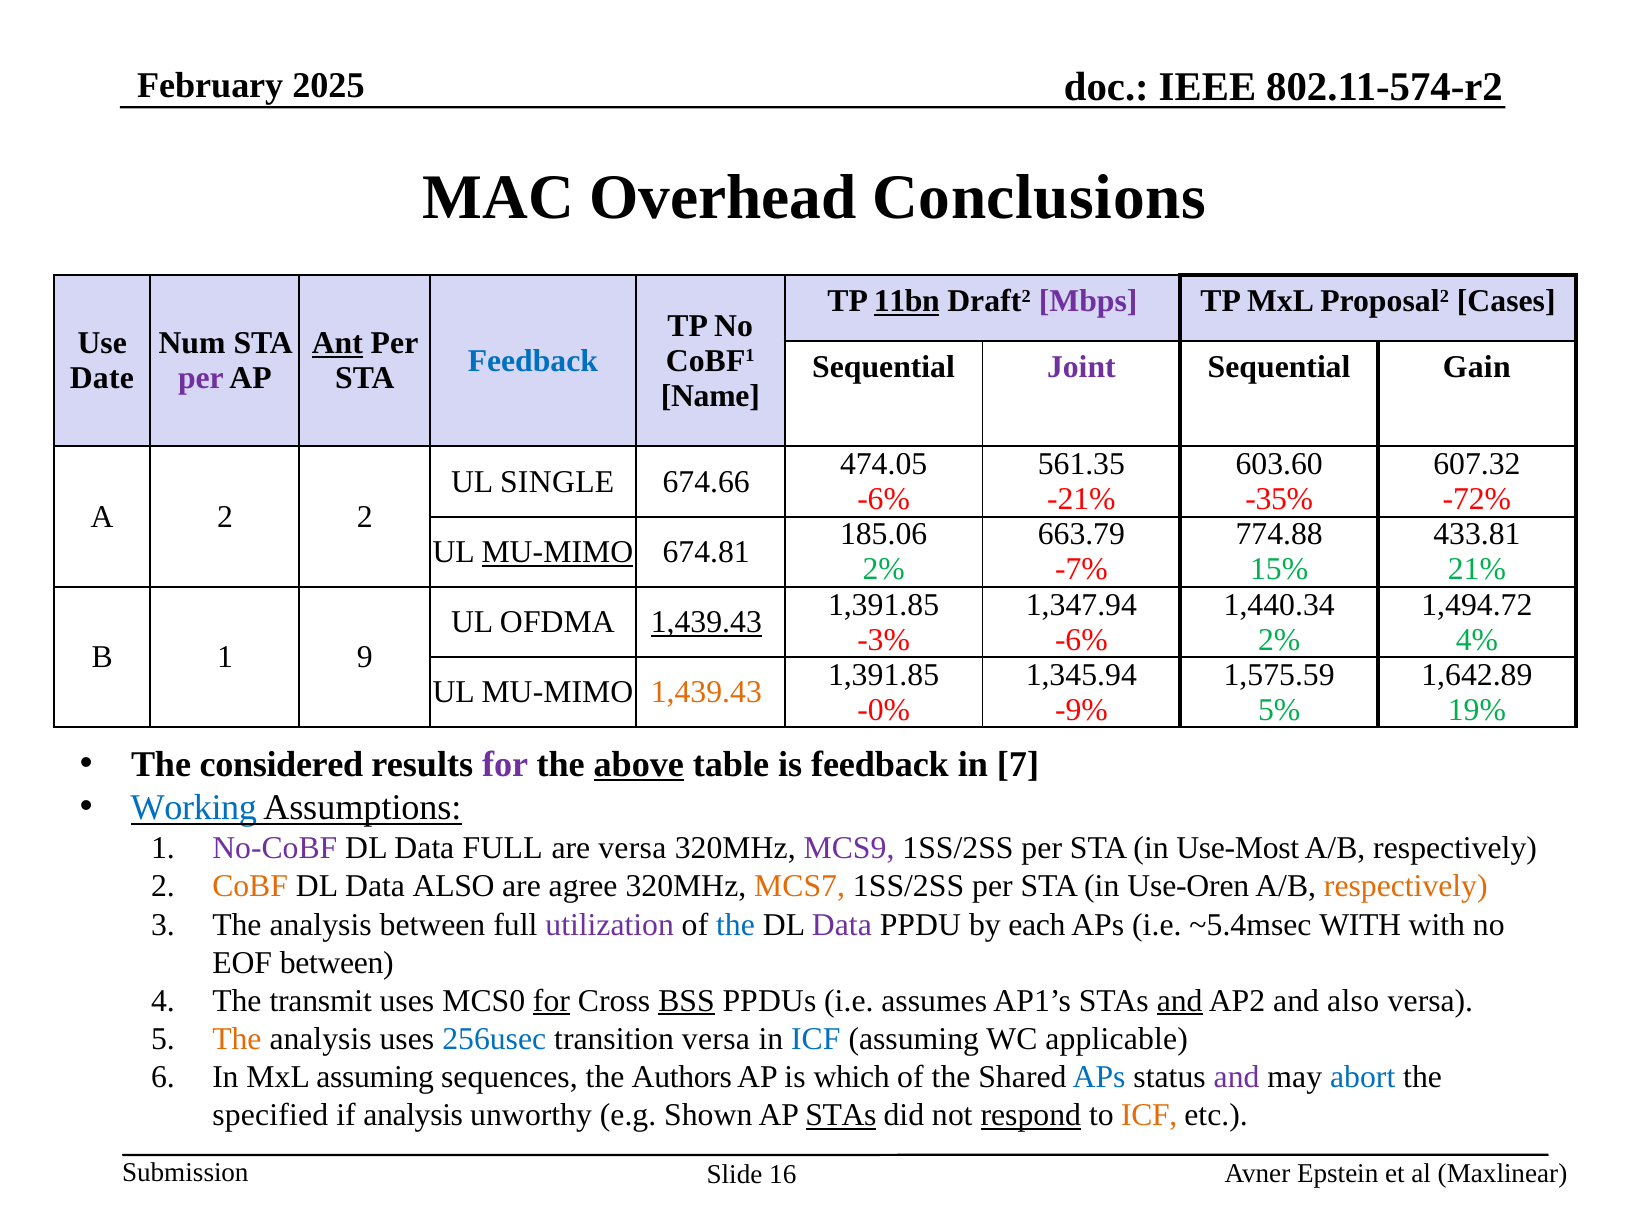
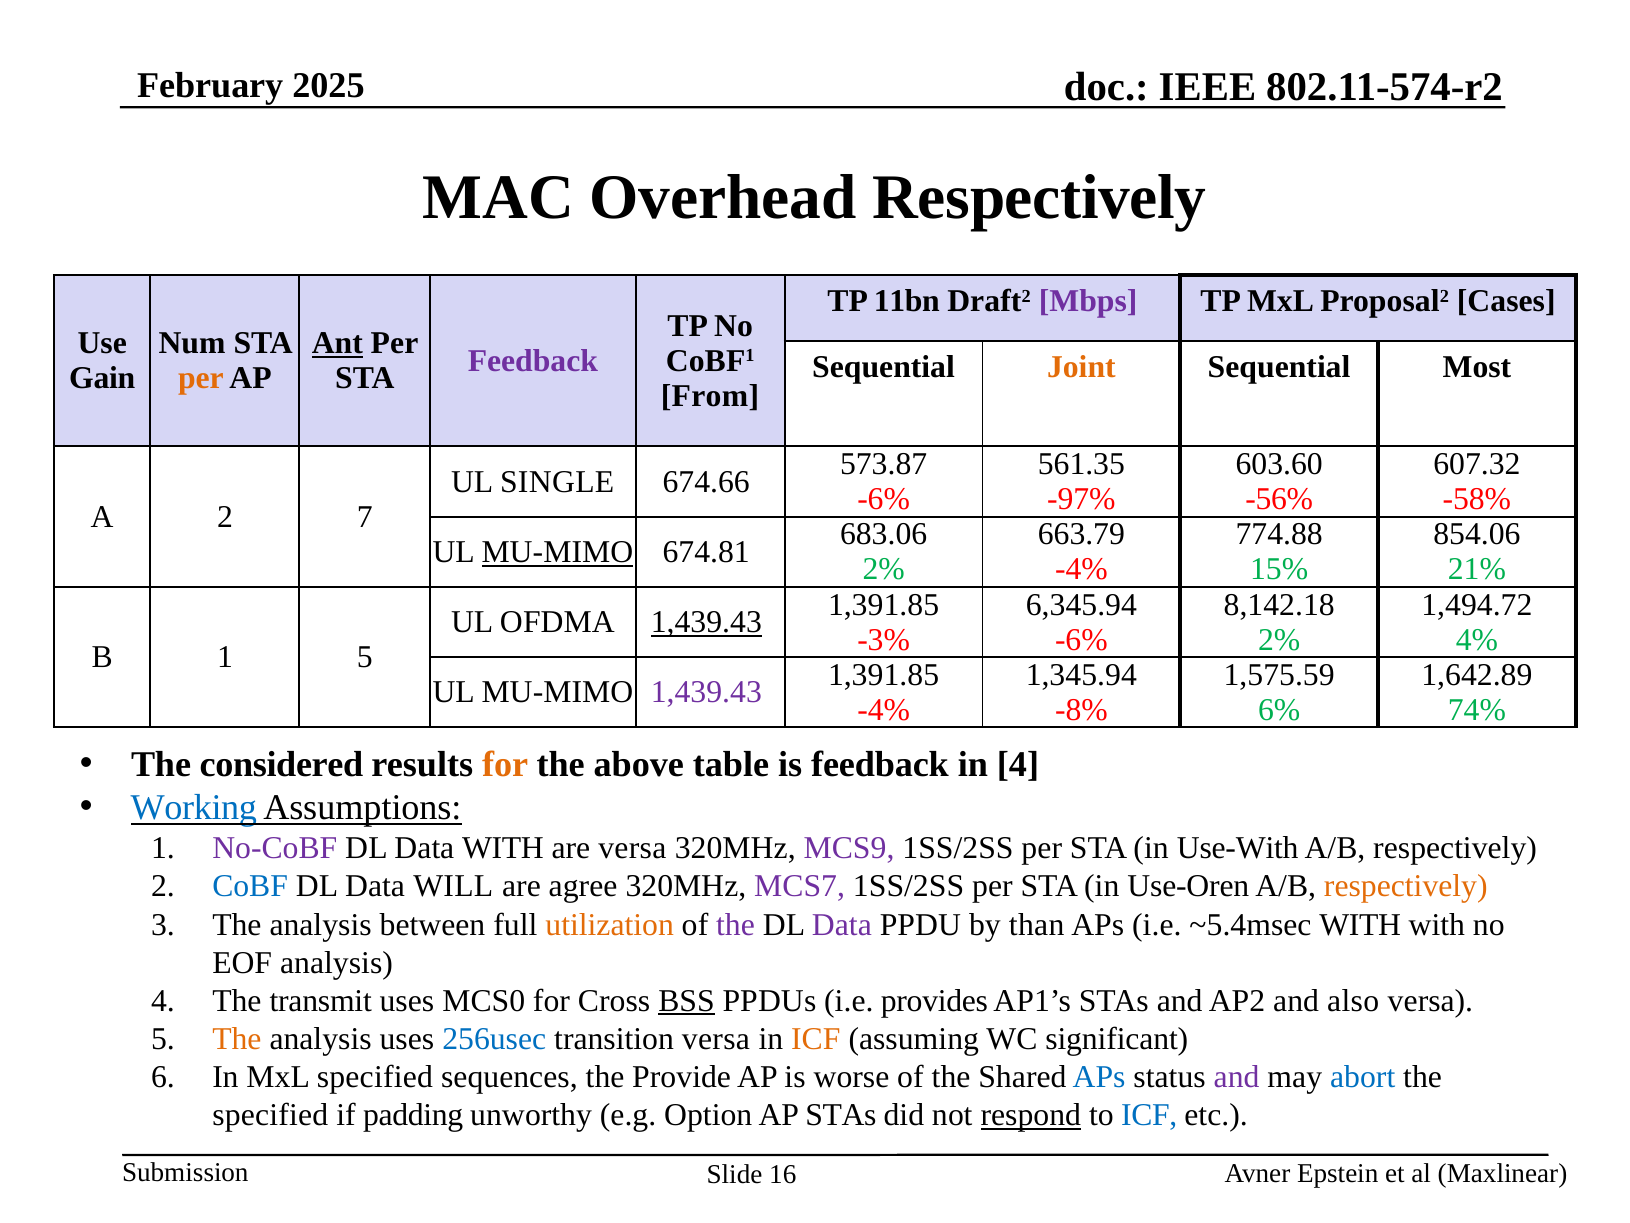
Overhead Conclusions: Conclusions -> Respectively
11bn underline: present -> none
Feedback at (533, 361) colour: blue -> purple
Joint colour: purple -> orange
Gain: Gain -> Most
Date: Date -> Gain
per at (201, 378) colour: purple -> orange
Name: Name -> From
474.05: 474.05 -> 573.87
-21%: -21% -> -97%
-35%: -35% -> -56%
-72%: -72% -> -58%
2 2: 2 -> 7
185.06: 185.06 -> 683.06
433.81: 433.81 -> 854.06
-7% at (1081, 569): -7% -> -4%
1,347.94: 1,347.94 -> 6,345.94
1,440.34: 1,440.34 -> 8,142.18
1 9: 9 -> 5
1,439.43 at (706, 692) colour: orange -> purple
-0% at (884, 709): -0% -> -4%
-9%: -9% -> -8%
5%: 5% -> 6%
19%: 19% -> 74%
for at (505, 764) colour: purple -> orange
above underline: present -> none
in 7: 7 -> 4
Data FULL: FULL -> WITH
Use-Most: Use-Most -> Use-With
CoBF colour: orange -> blue
Data ALSO: ALSO -> WILL
MCS7 colour: orange -> purple
utilization colour: purple -> orange
the at (736, 924) colour: blue -> purple
each: each -> than
EOF between: between -> analysis
for at (552, 1000) underline: present -> none
assumes: assumes -> provides
and at (1180, 1000) underline: present -> none
ICF at (816, 1038) colour: blue -> orange
applicable: applicable -> significant
MxL assuming: assuming -> specified
Authors: Authors -> Provide
which: which -> worse
if analysis: analysis -> padding
Shown: Shown -> Option
STAs at (841, 1114) underline: present -> none
ICF at (1149, 1114) colour: orange -> blue
